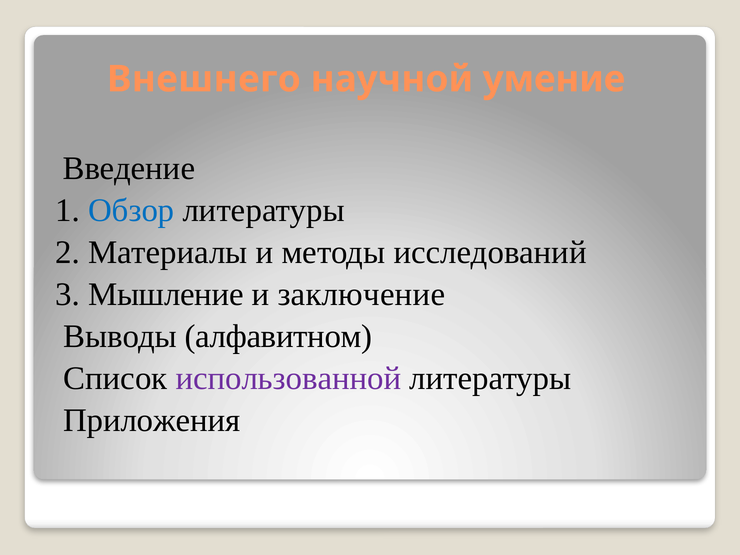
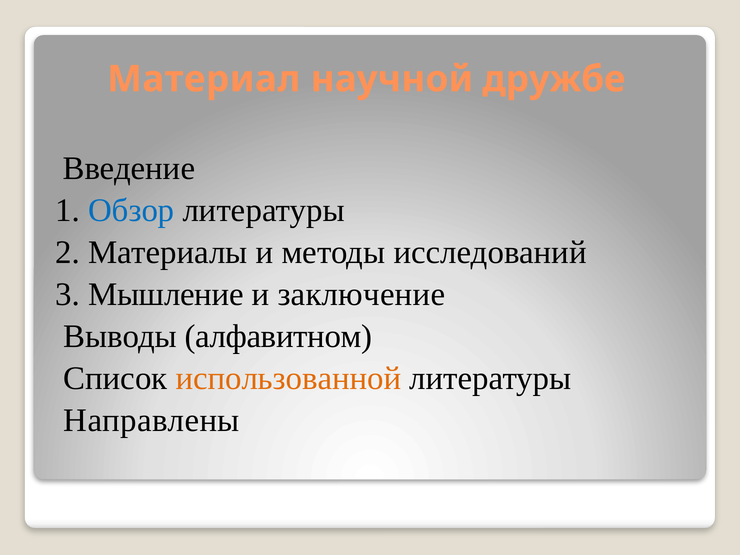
Внешнего: Внешнего -> Материал
умение: умение -> дружбе
использованной colour: purple -> orange
Приложения: Приложения -> Направлены
